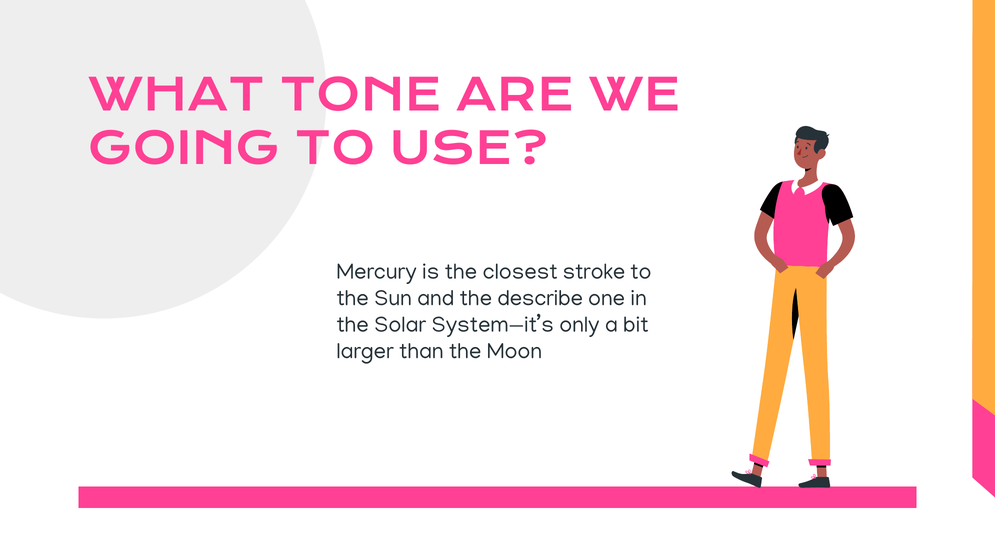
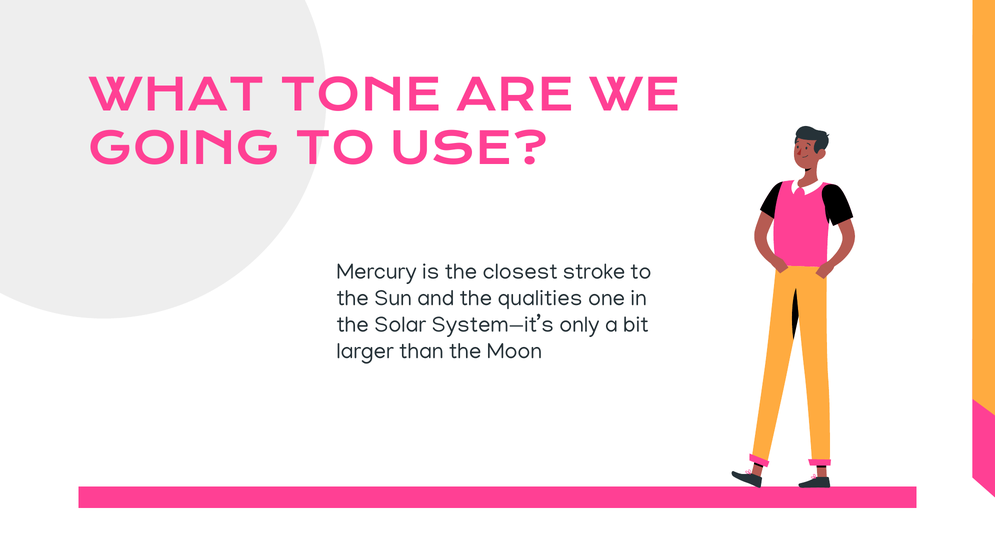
describe: describe -> qualities
